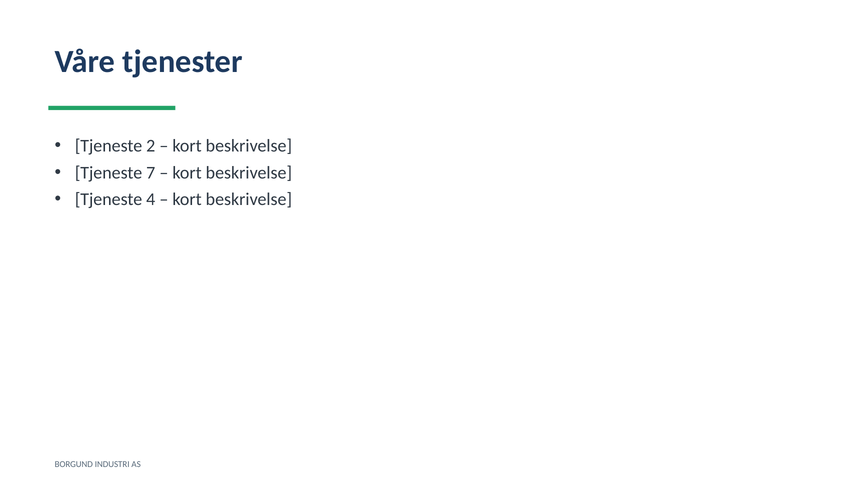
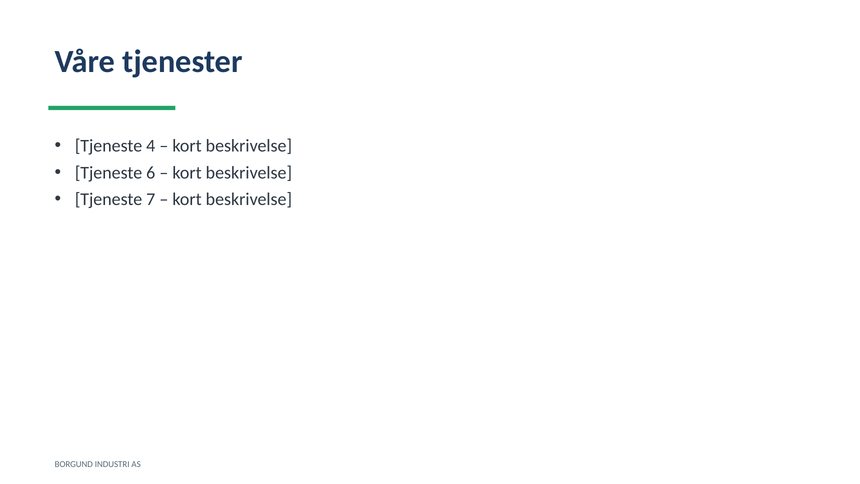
2: 2 -> 4
7: 7 -> 6
4: 4 -> 7
